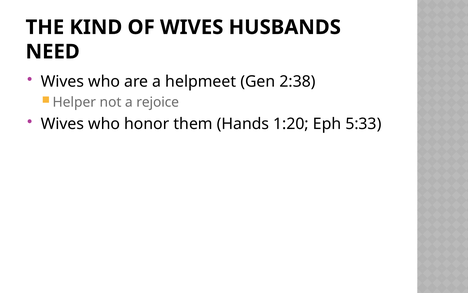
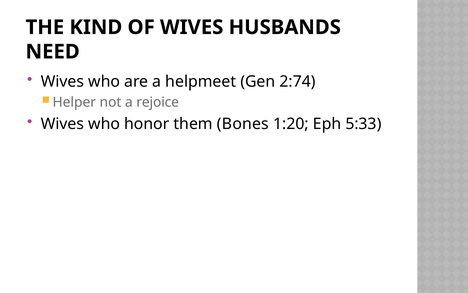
2:38: 2:38 -> 2:74
Hands: Hands -> Bones
